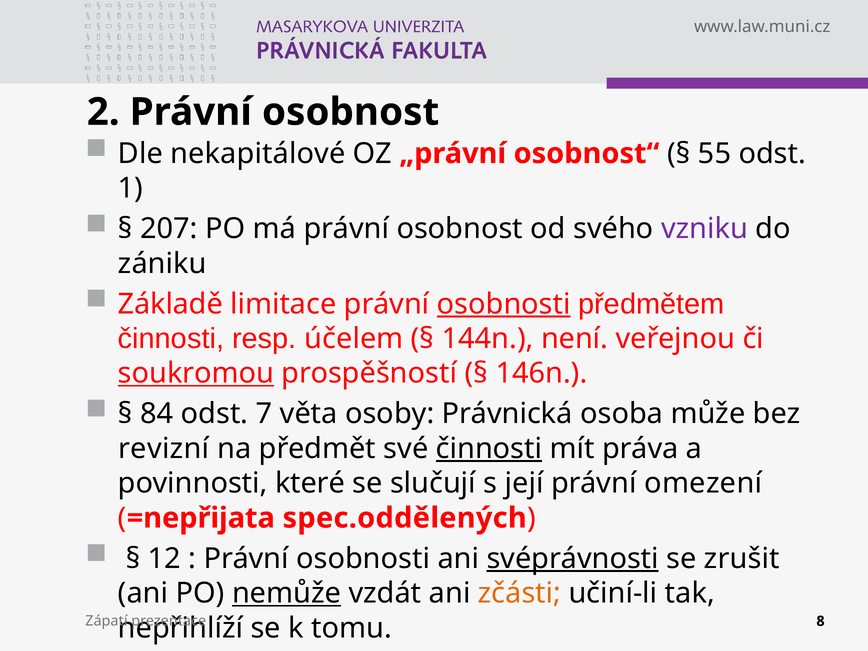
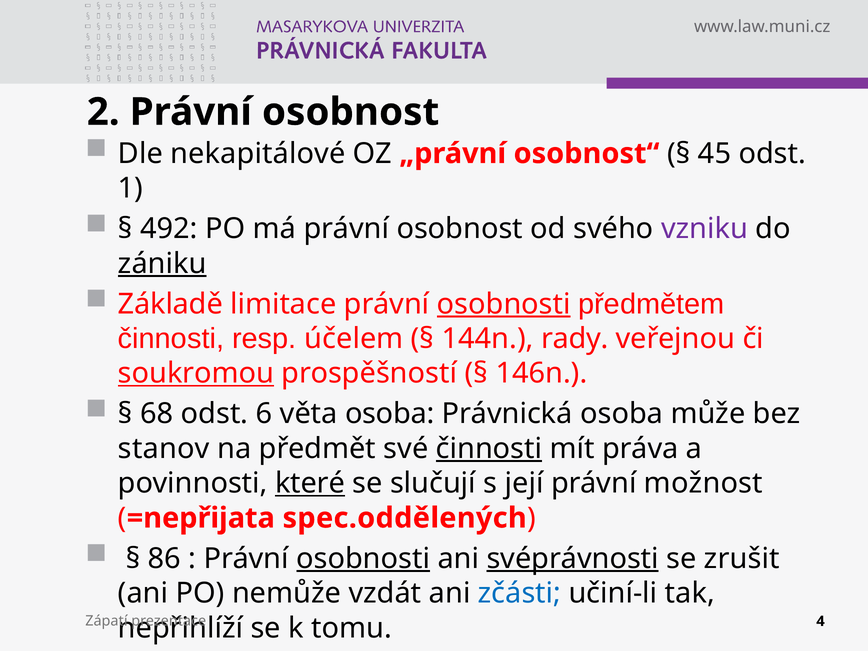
55: 55 -> 45
207: 207 -> 492
zániku underline: none -> present
není: není -> rady
84: 84 -> 68
7: 7 -> 6
věta osoby: osoby -> osoba
revizní: revizní -> stanov
které underline: none -> present
omezení: omezení -> možnost
12: 12 -> 86
osobnosti at (363, 559) underline: none -> present
nemůže underline: present -> none
zčásti colour: orange -> blue
8: 8 -> 4
